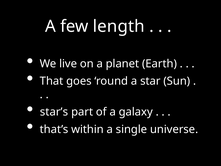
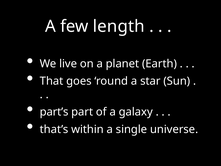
star’s: star’s -> part’s
